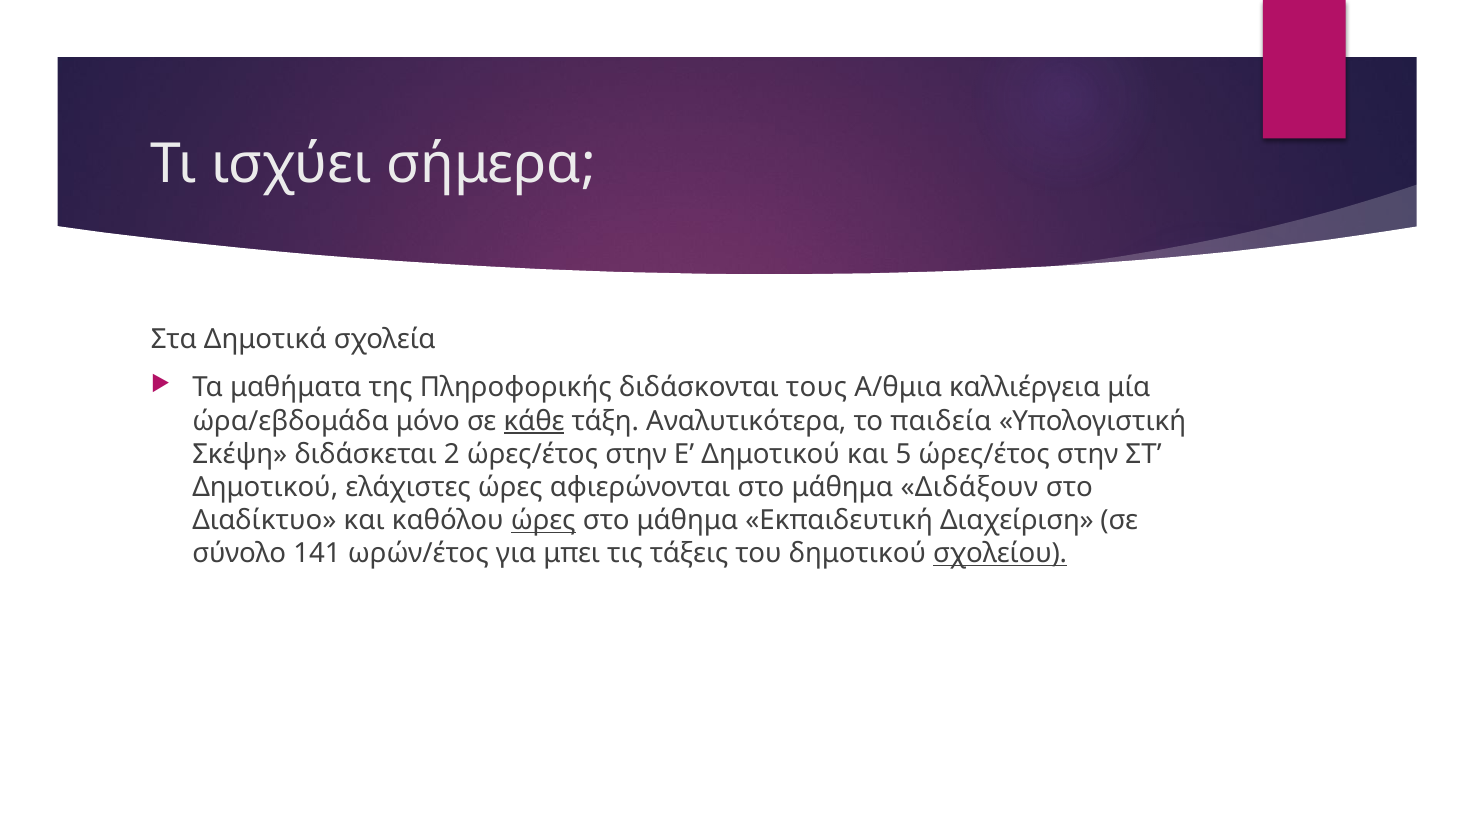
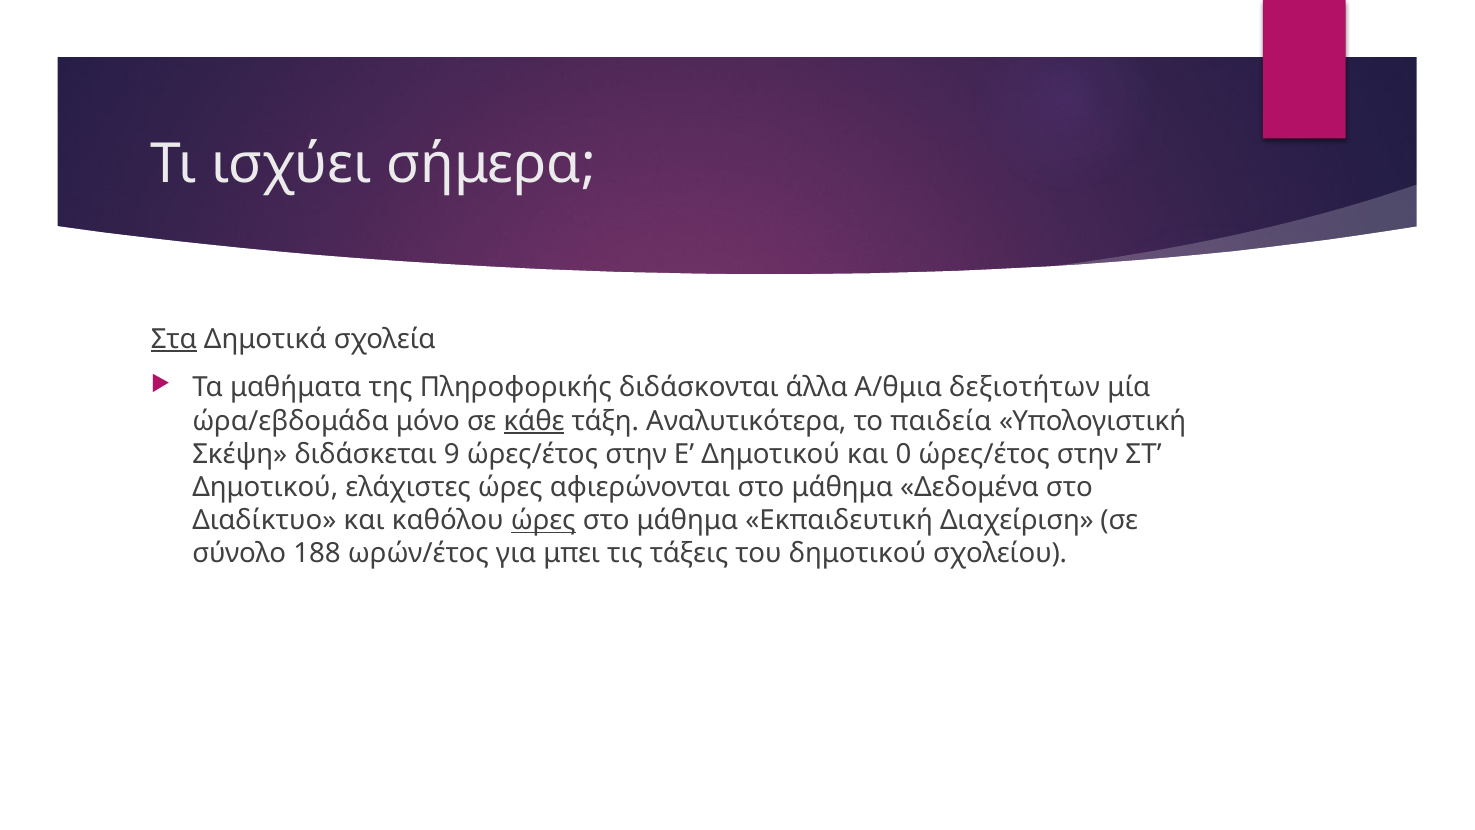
Στα underline: none -> present
τους: τους -> άλλα
καλλιέργεια: καλλιέργεια -> δεξιοτήτων
2: 2 -> 9
5: 5 -> 0
Διδάξουν: Διδάξουν -> Δεδομένα
141: 141 -> 188
σχολείου underline: present -> none
